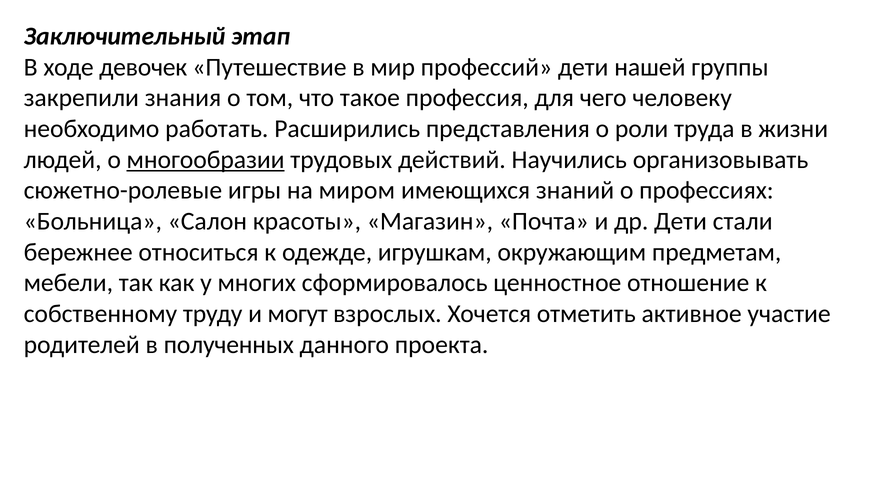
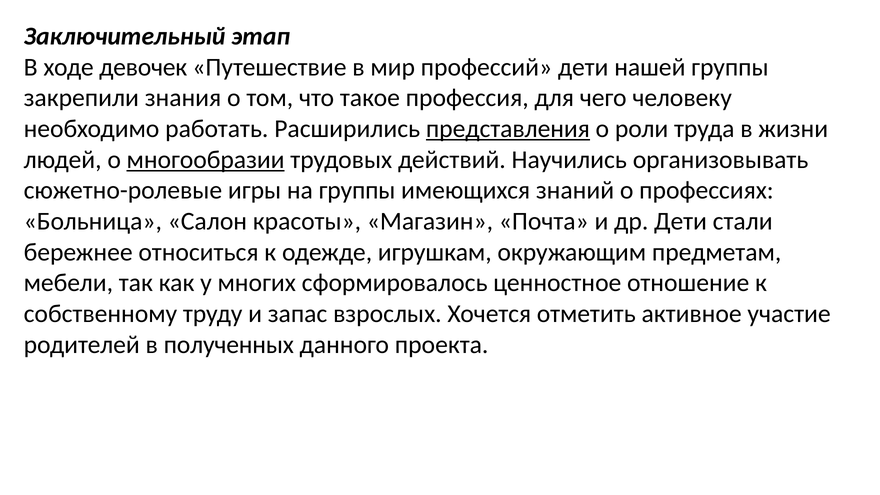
представления underline: none -> present
на миром: миром -> группы
могут: могут -> запас
